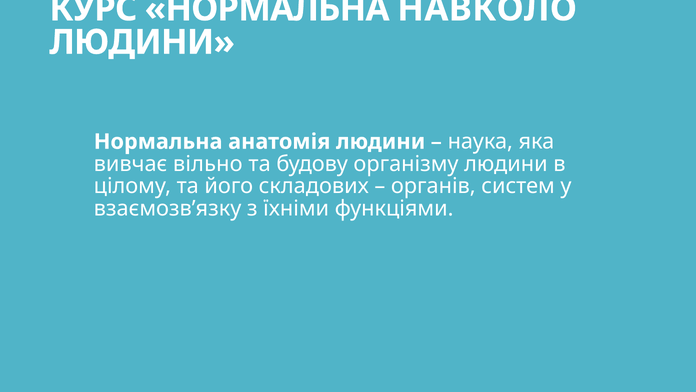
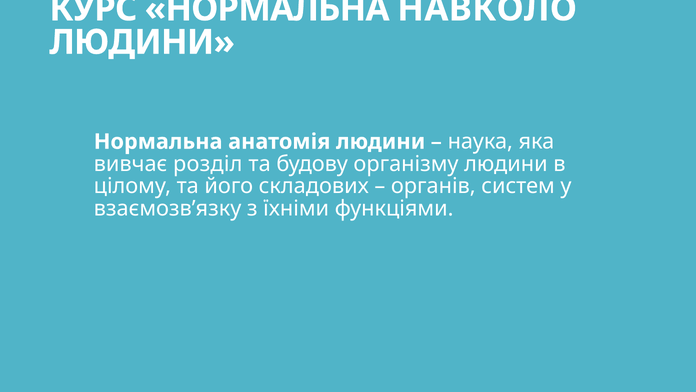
вільно: вільно -> розділ
